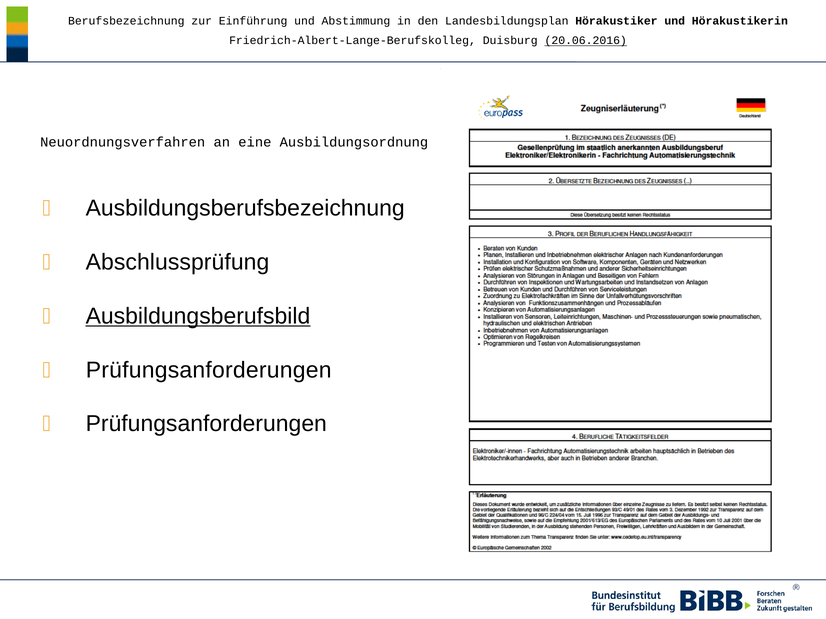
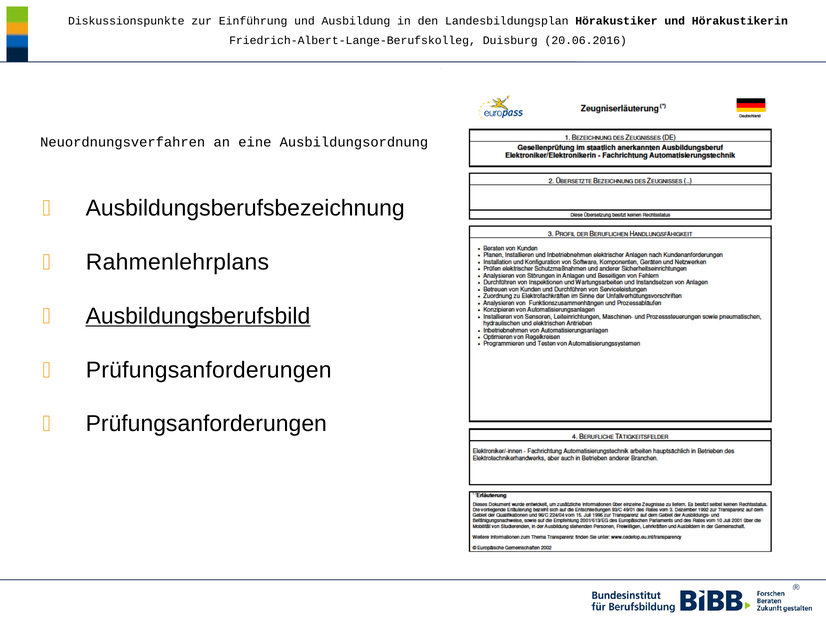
Berufsbezeichnung: Berufsbezeichnung -> Diskussionspunkte
Abstimmung: Abstimmung -> Ausbildung
20.06.2016 underline: present -> none
Abschlussprüfung: Abschlussprüfung -> Rahmenlehrplans
